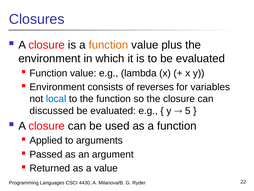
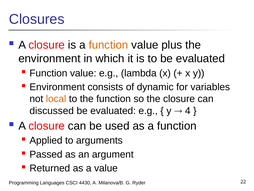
reverses: reverses -> dynamic
local colour: blue -> orange
5: 5 -> 4
